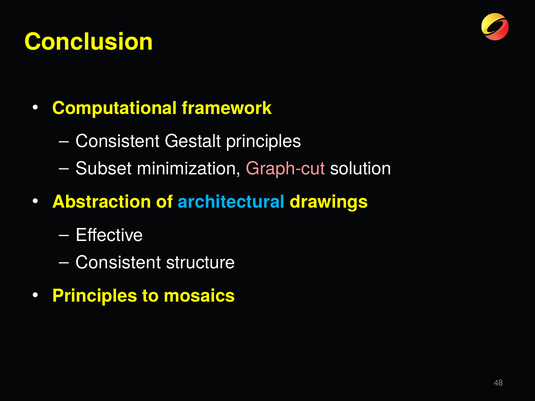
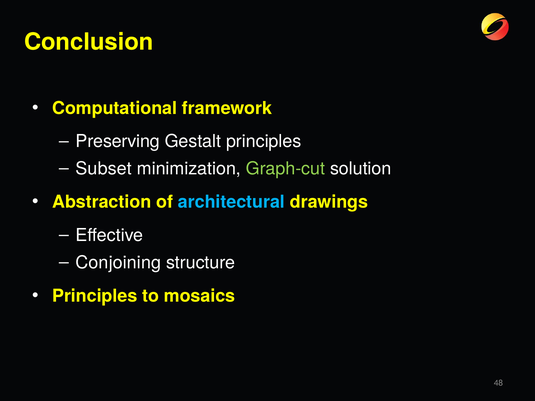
Consistent at (118, 142): Consistent -> Preserving
Graph-cut colour: pink -> light green
Consistent at (118, 263): Consistent -> Conjoining
